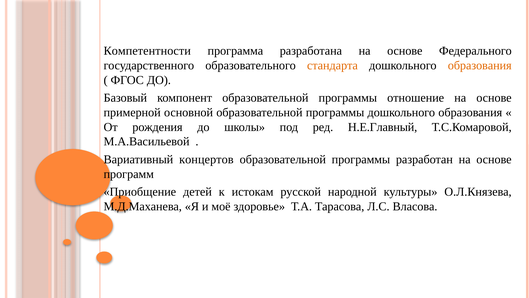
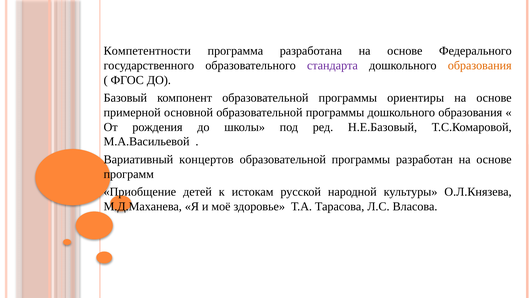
стандарта colour: orange -> purple
отношение: отношение -> ориентиры
Н.Е.Главный: Н.Е.Главный -> Н.Е.Базовый
